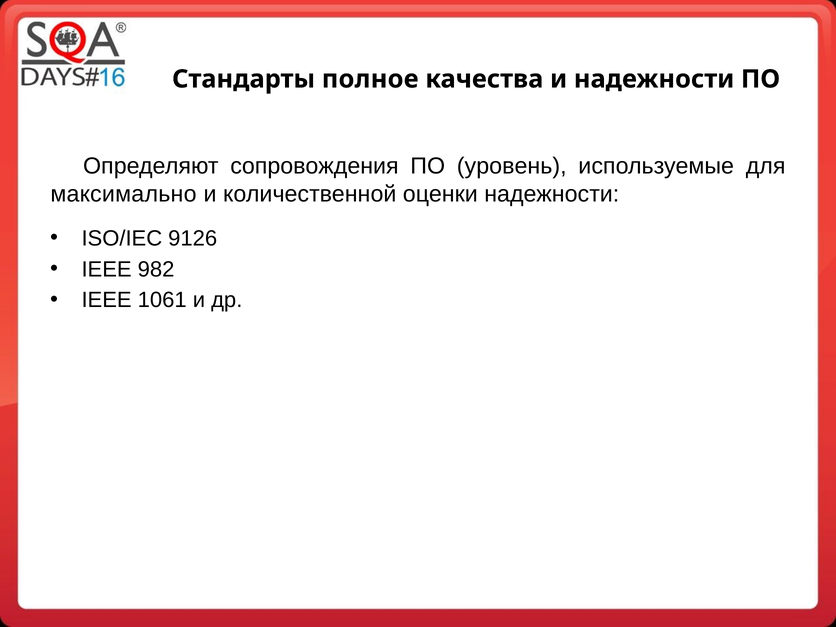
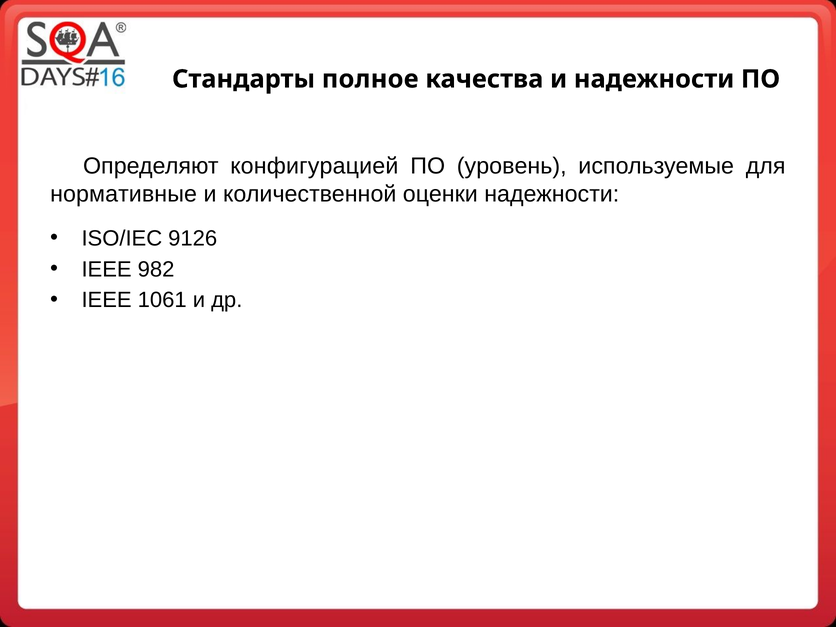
сопровождения: сопровождения -> конфигурацией
максимально: максимально -> нормативные
